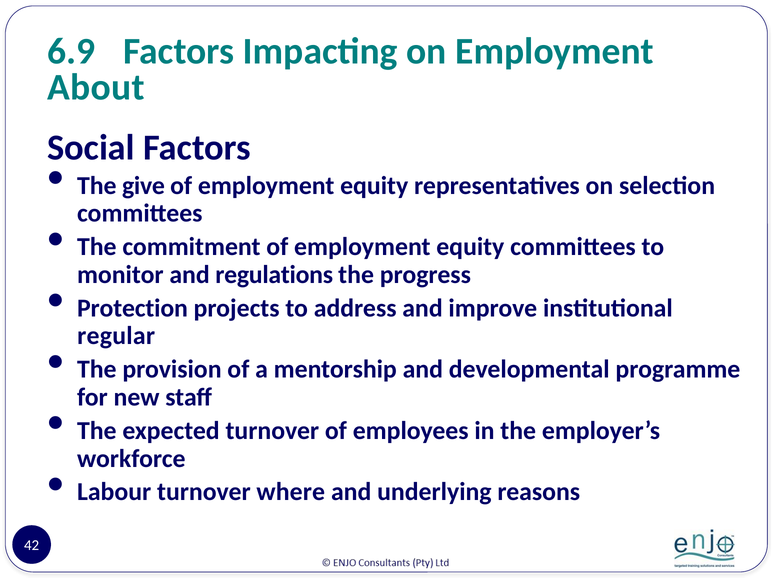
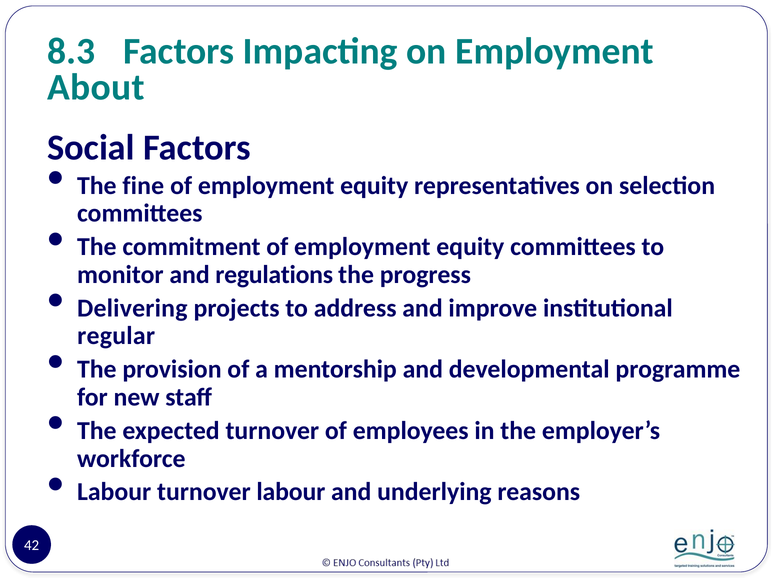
6.9: 6.9 -> 8.3
give: give -> fine
Protection: Protection -> Delivering
turnover where: where -> labour
